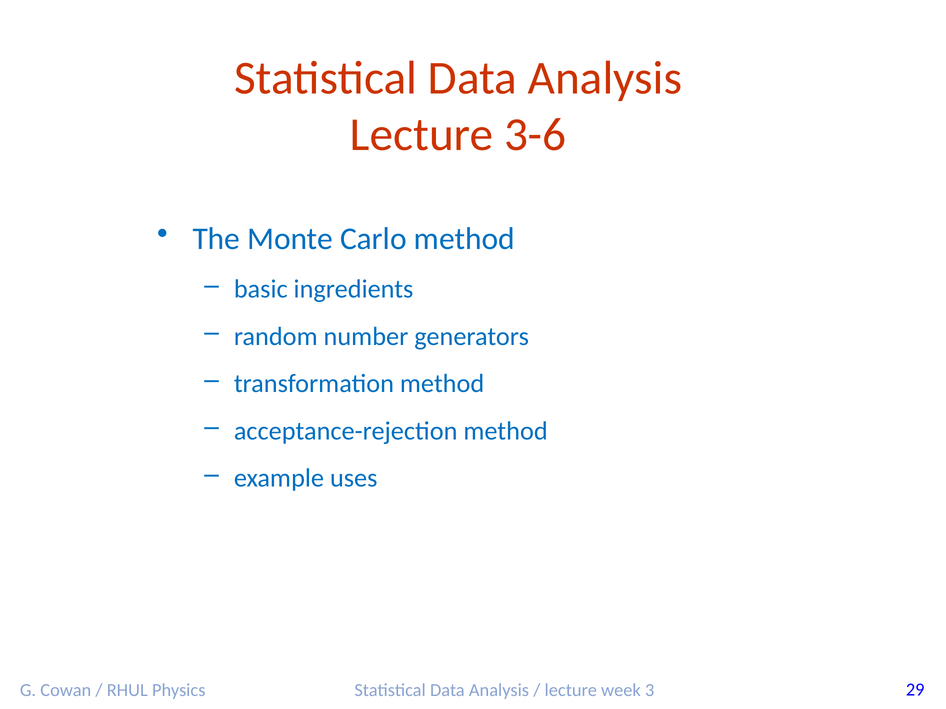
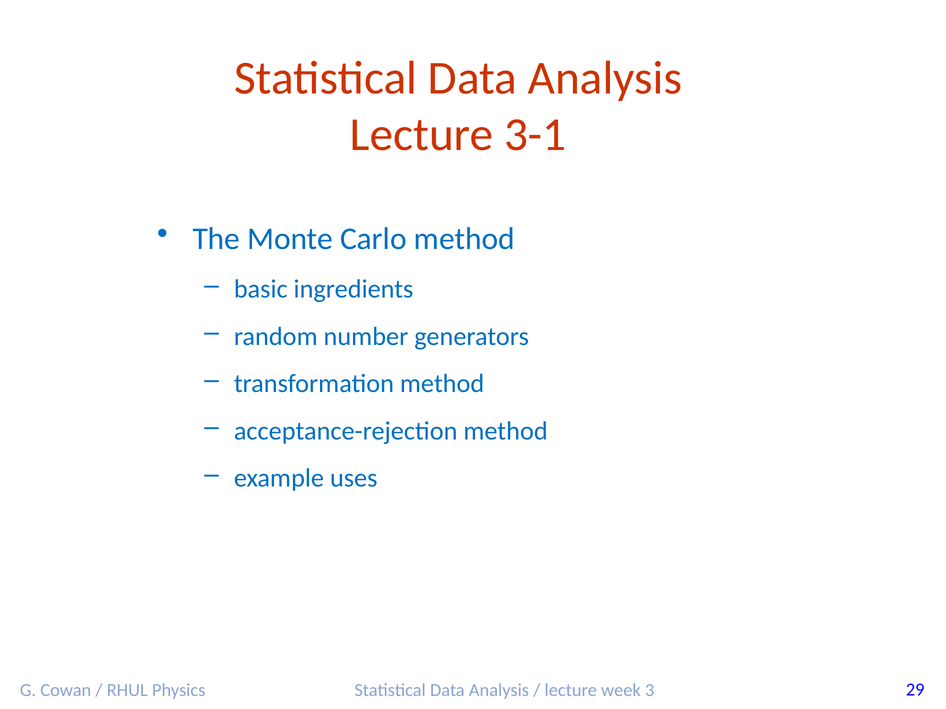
3-6: 3-6 -> 3-1
